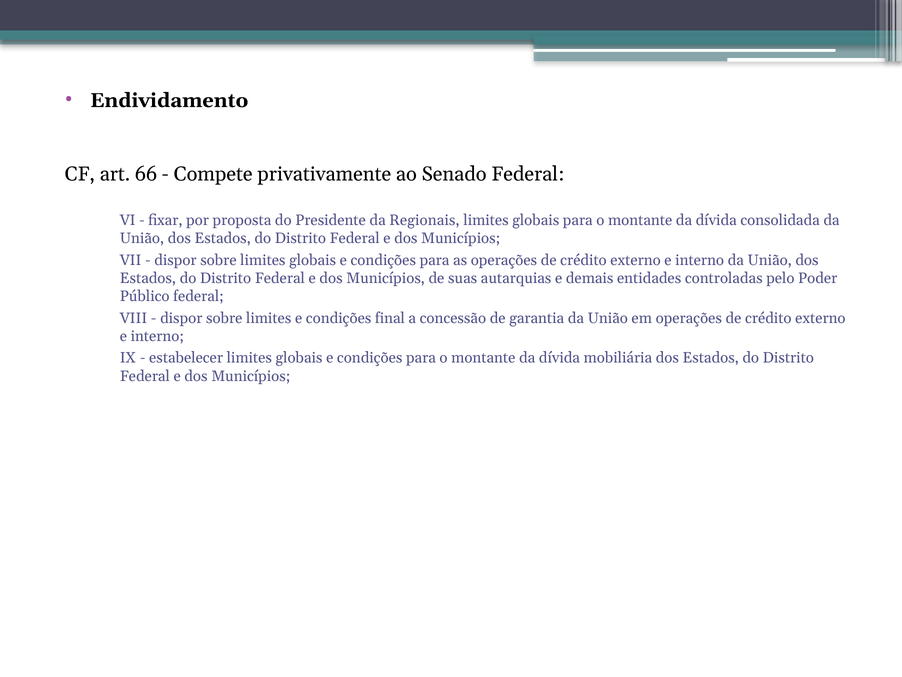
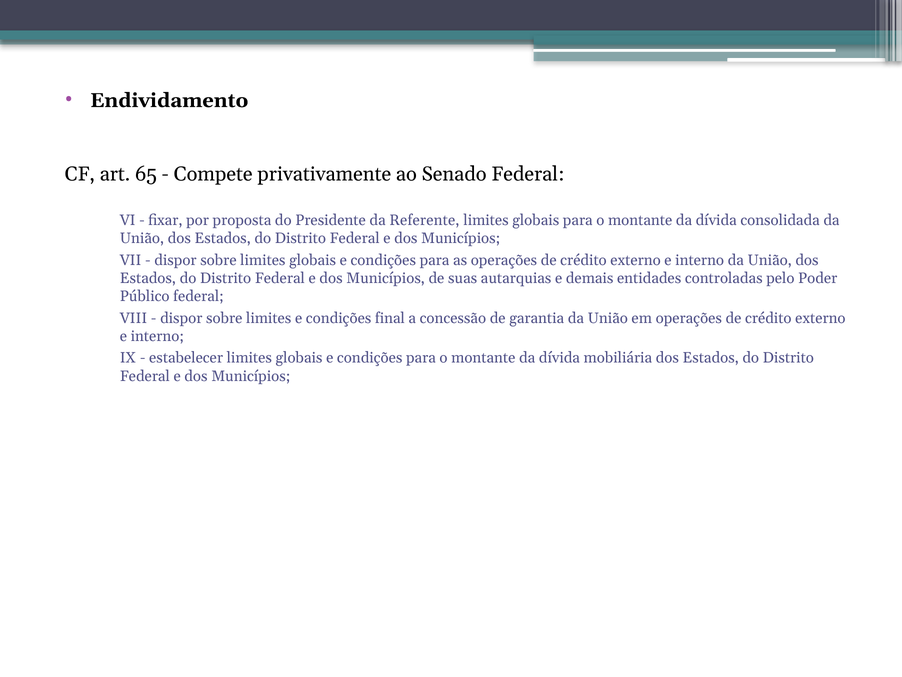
66: 66 -> 65
Regionais: Regionais -> Referente
